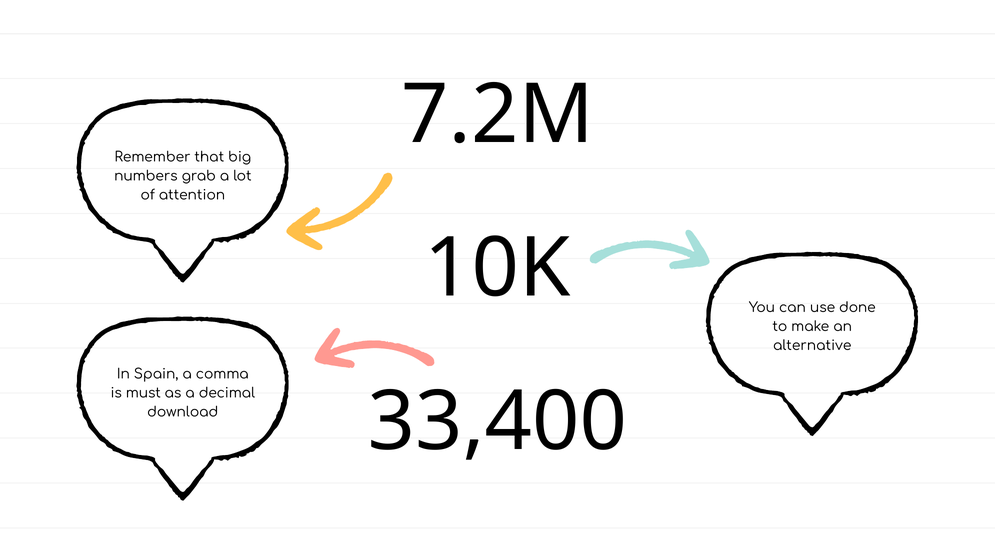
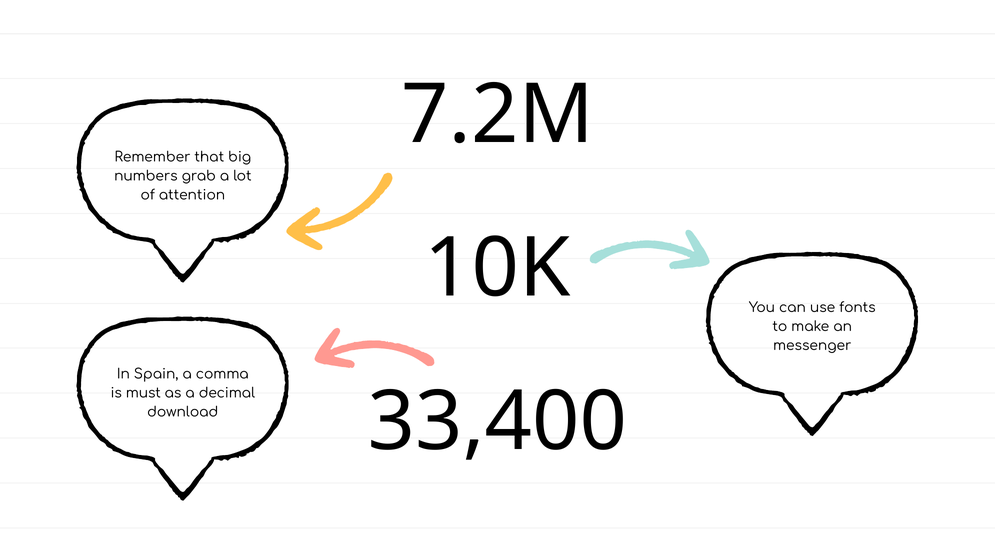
done: done -> fonts
alternative: alternative -> messenger
